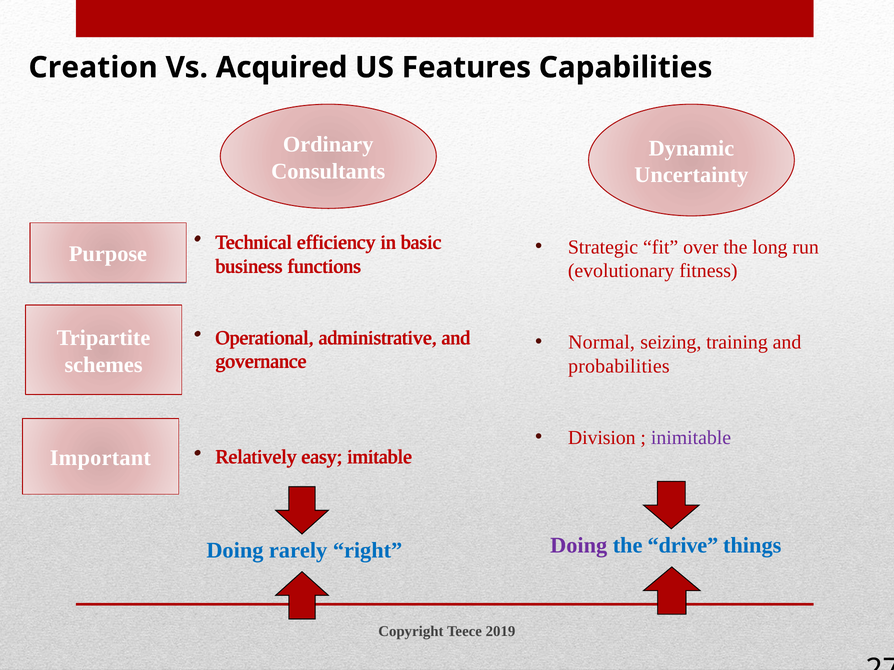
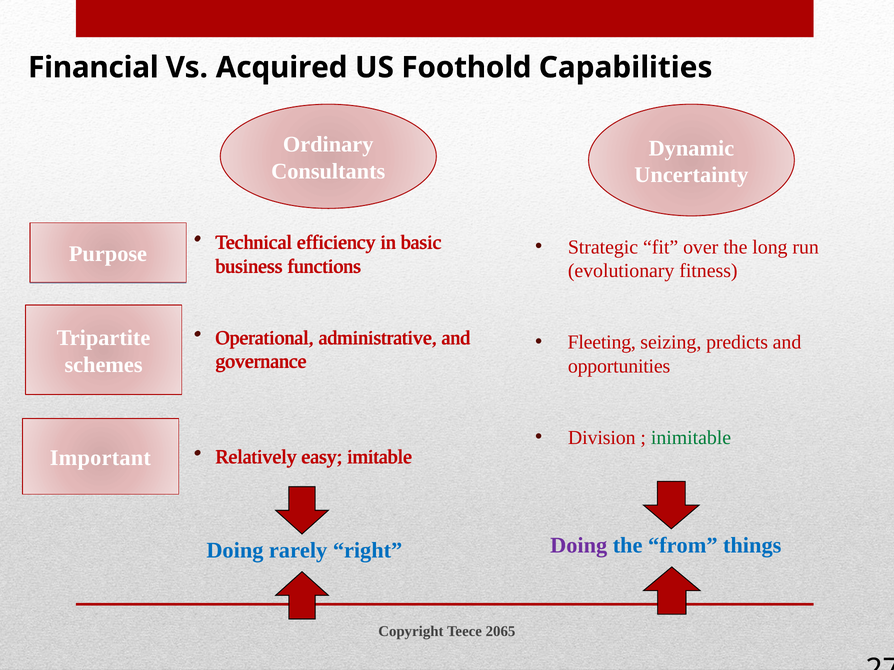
Creation: Creation -> Financial
Features: Features -> Foothold
Normal: Normal -> Fleeting
training: training -> predicts
probabilities: probabilities -> opportunities
inimitable colour: purple -> green
drive: drive -> from
2019: 2019 -> 2065
